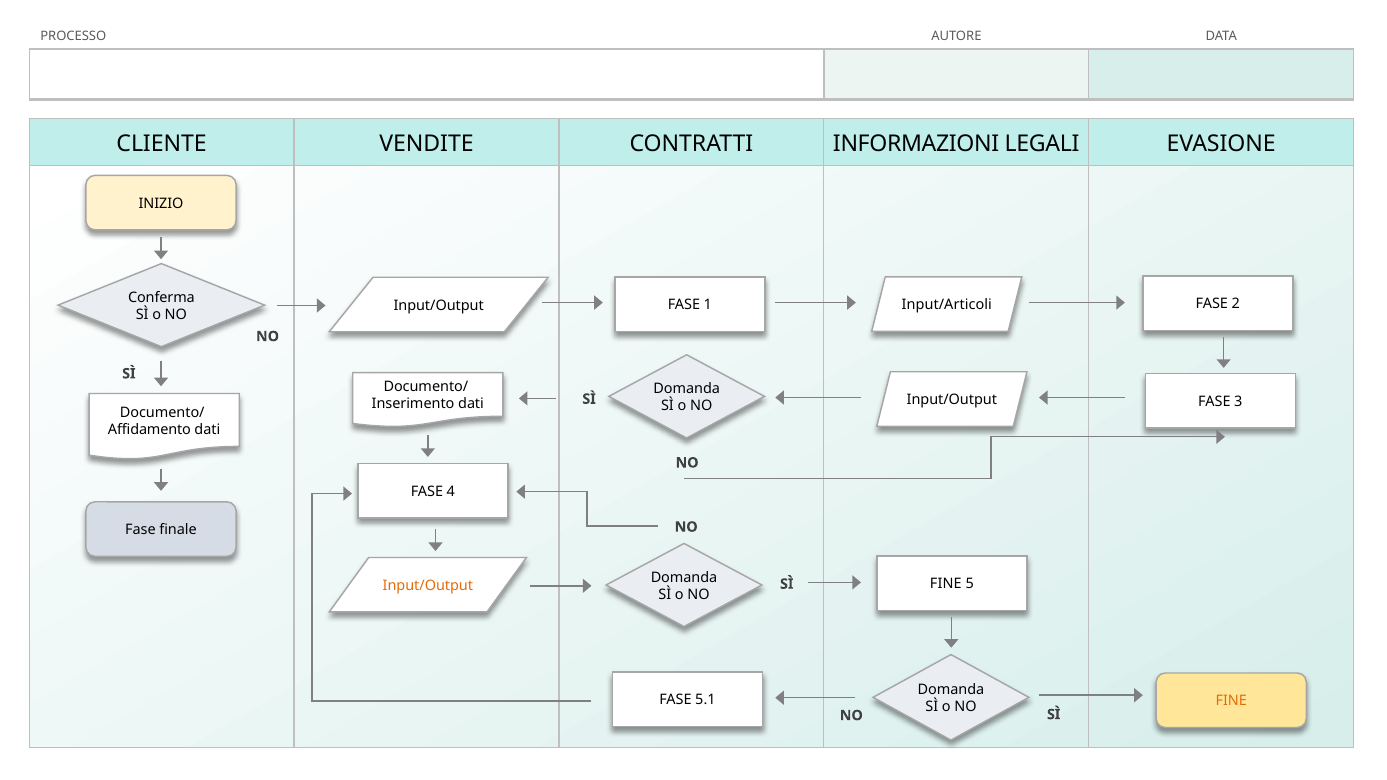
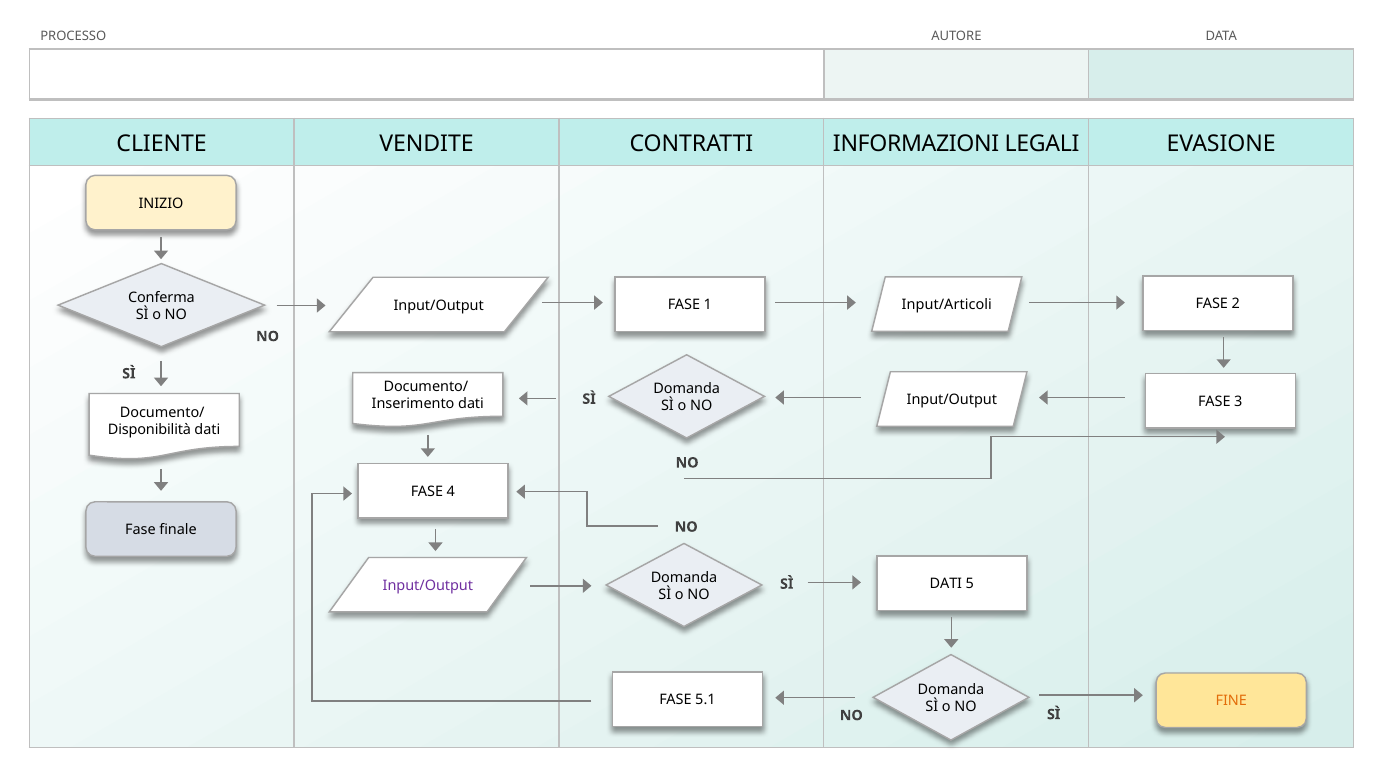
Affidamento: Affidamento -> Disponibilità
FINE at (946, 584): FINE -> DATI
Input/Output at (428, 586) colour: orange -> purple
